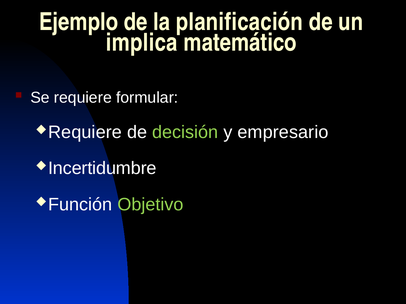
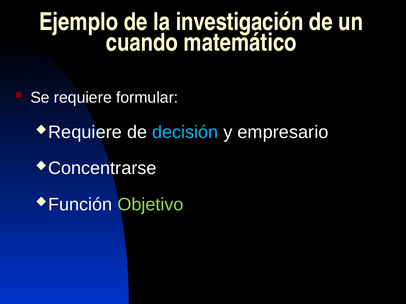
planificación: planificación -> investigación
implica: implica -> cuando
decisión colour: light green -> light blue
Incertidumbre: Incertidumbre -> Concentrarse
